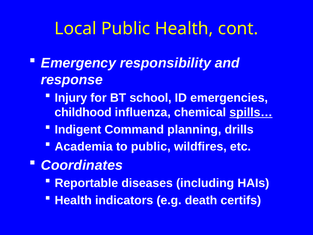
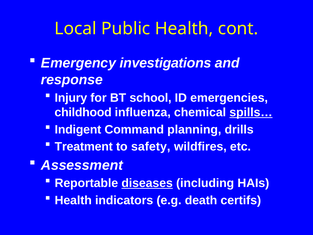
responsibility: responsibility -> investigations
Academia: Academia -> Treatment
to public: public -> safety
Coordinates: Coordinates -> Assessment
diseases underline: none -> present
